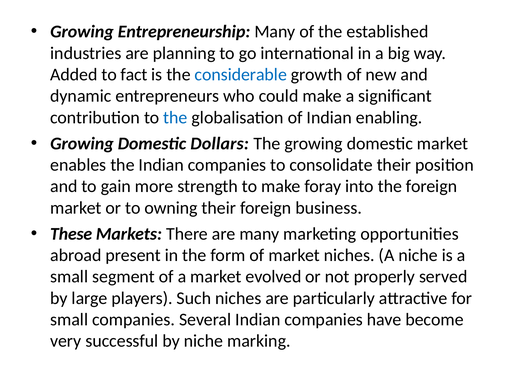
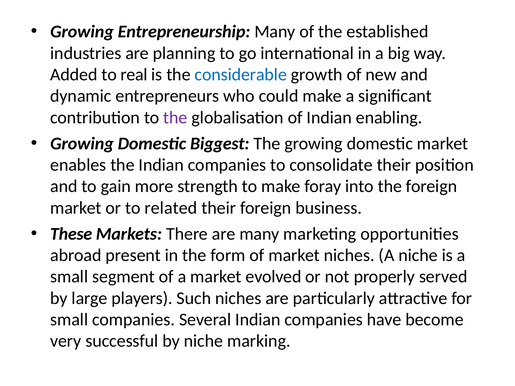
fact: fact -> real
the at (175, 118) colour: blue -> purple
Dollars: Dollars -> Biggest
owning: owning -> related
